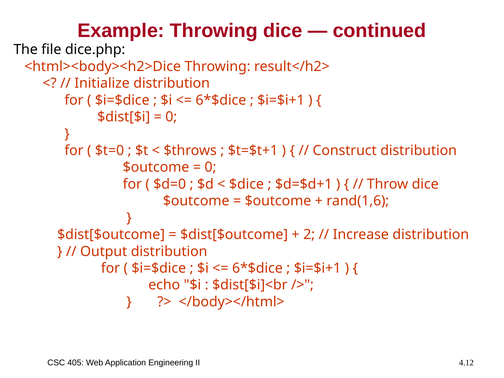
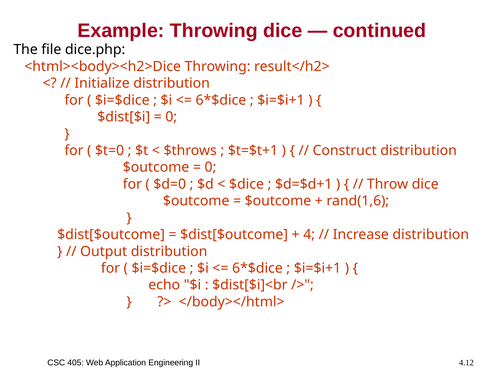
2: 2 -> 4
